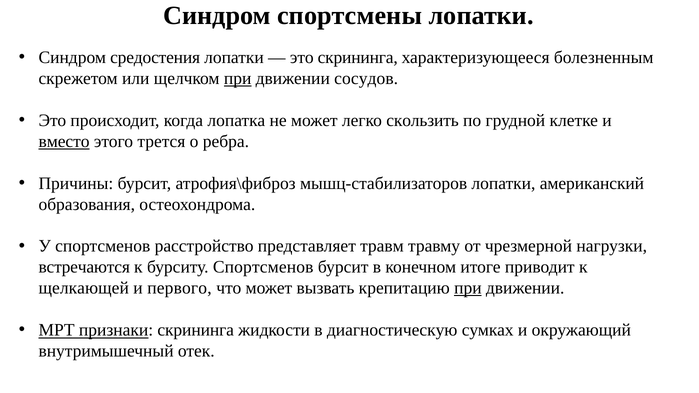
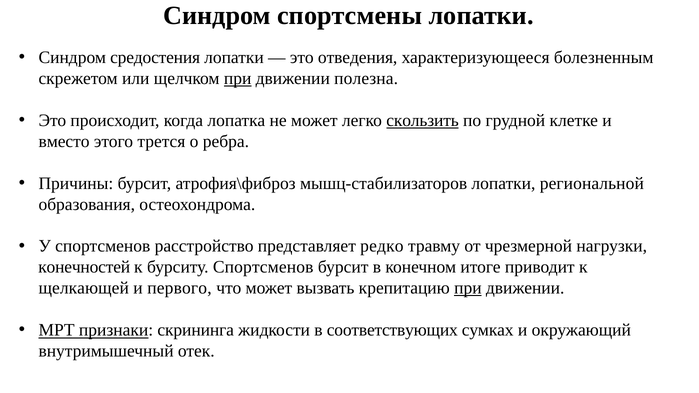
это скрининга: скрининга -> отведения
сосудов: сосудов -> полезна
скользить underline: none -> present
вместо underline: present -> none
американский: американский -> региональной
травм: травм -> редко
встречаются: встречаются -> конечностей
диагностическую: диагностическую -> соответствующих
